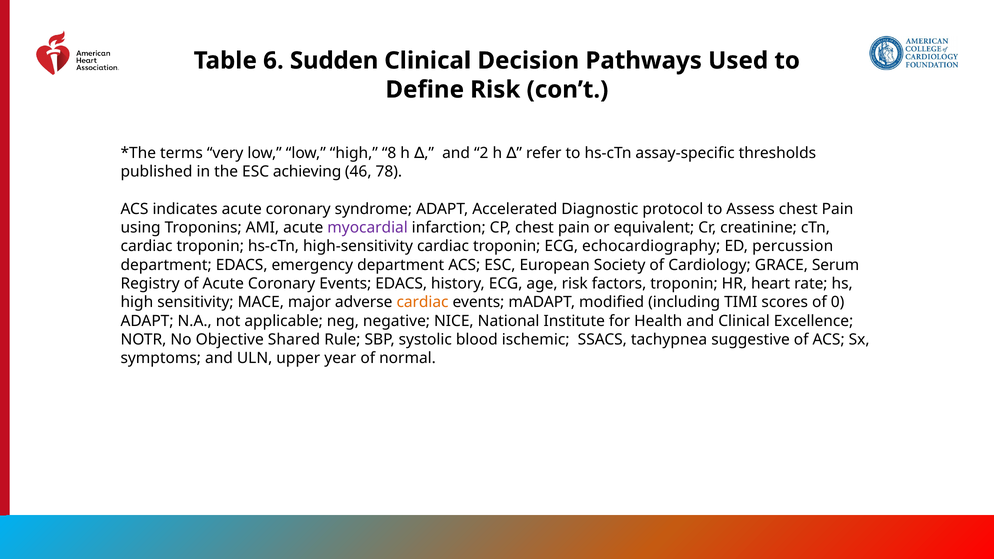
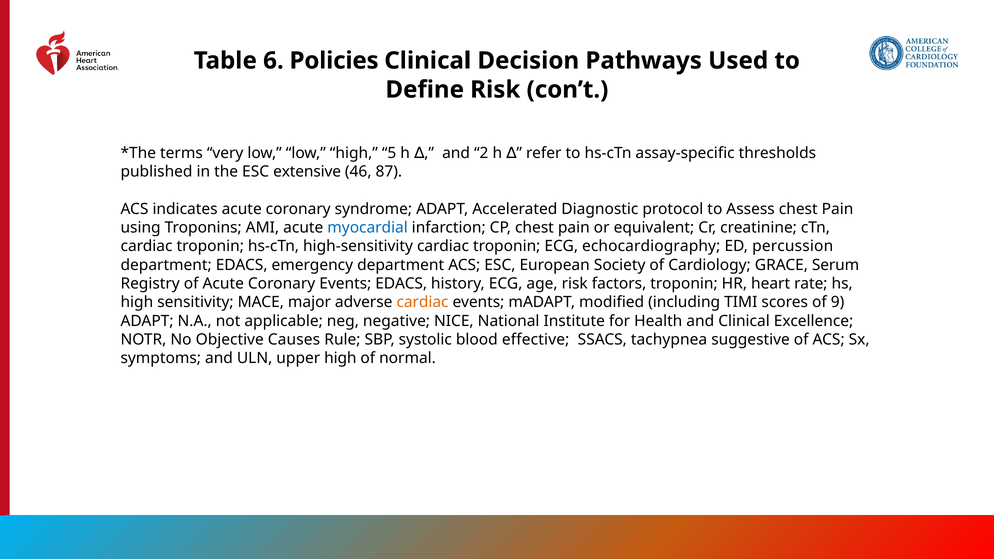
Sudden: Sudden -> Policies
8: 8 -> 5
achieving: achieving -> extensive
78: 78 -> 87
myocardial colour: purple -> blue
0: 0 -> 9
Shared: Shared -> Causes
ischemic: ischemic -> effective
upper year: year -> high
